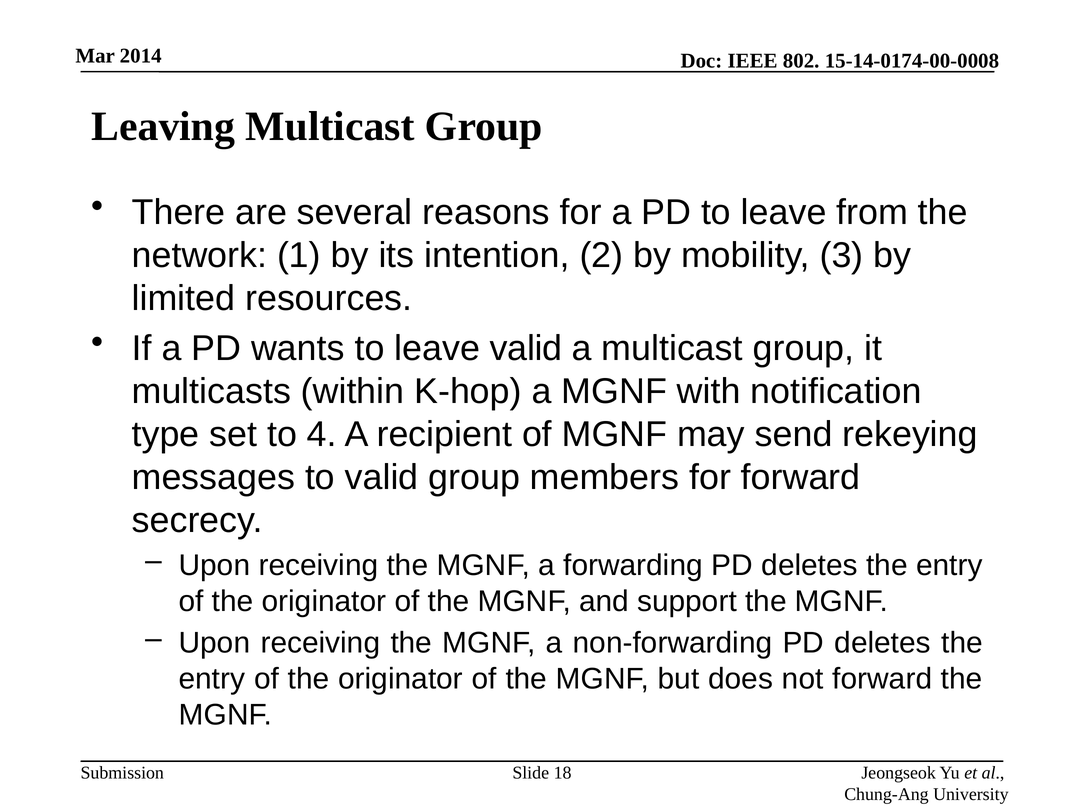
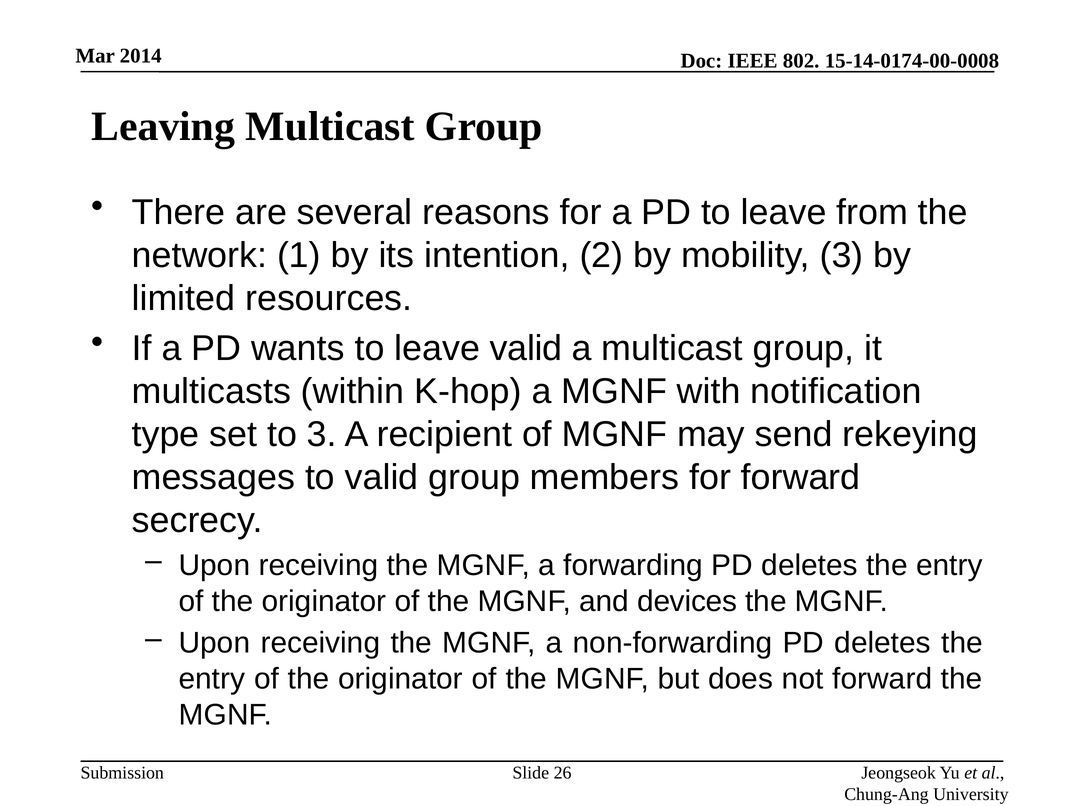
to 4: 4 -> 3
support: support -> devices
18: 18 -> 26
